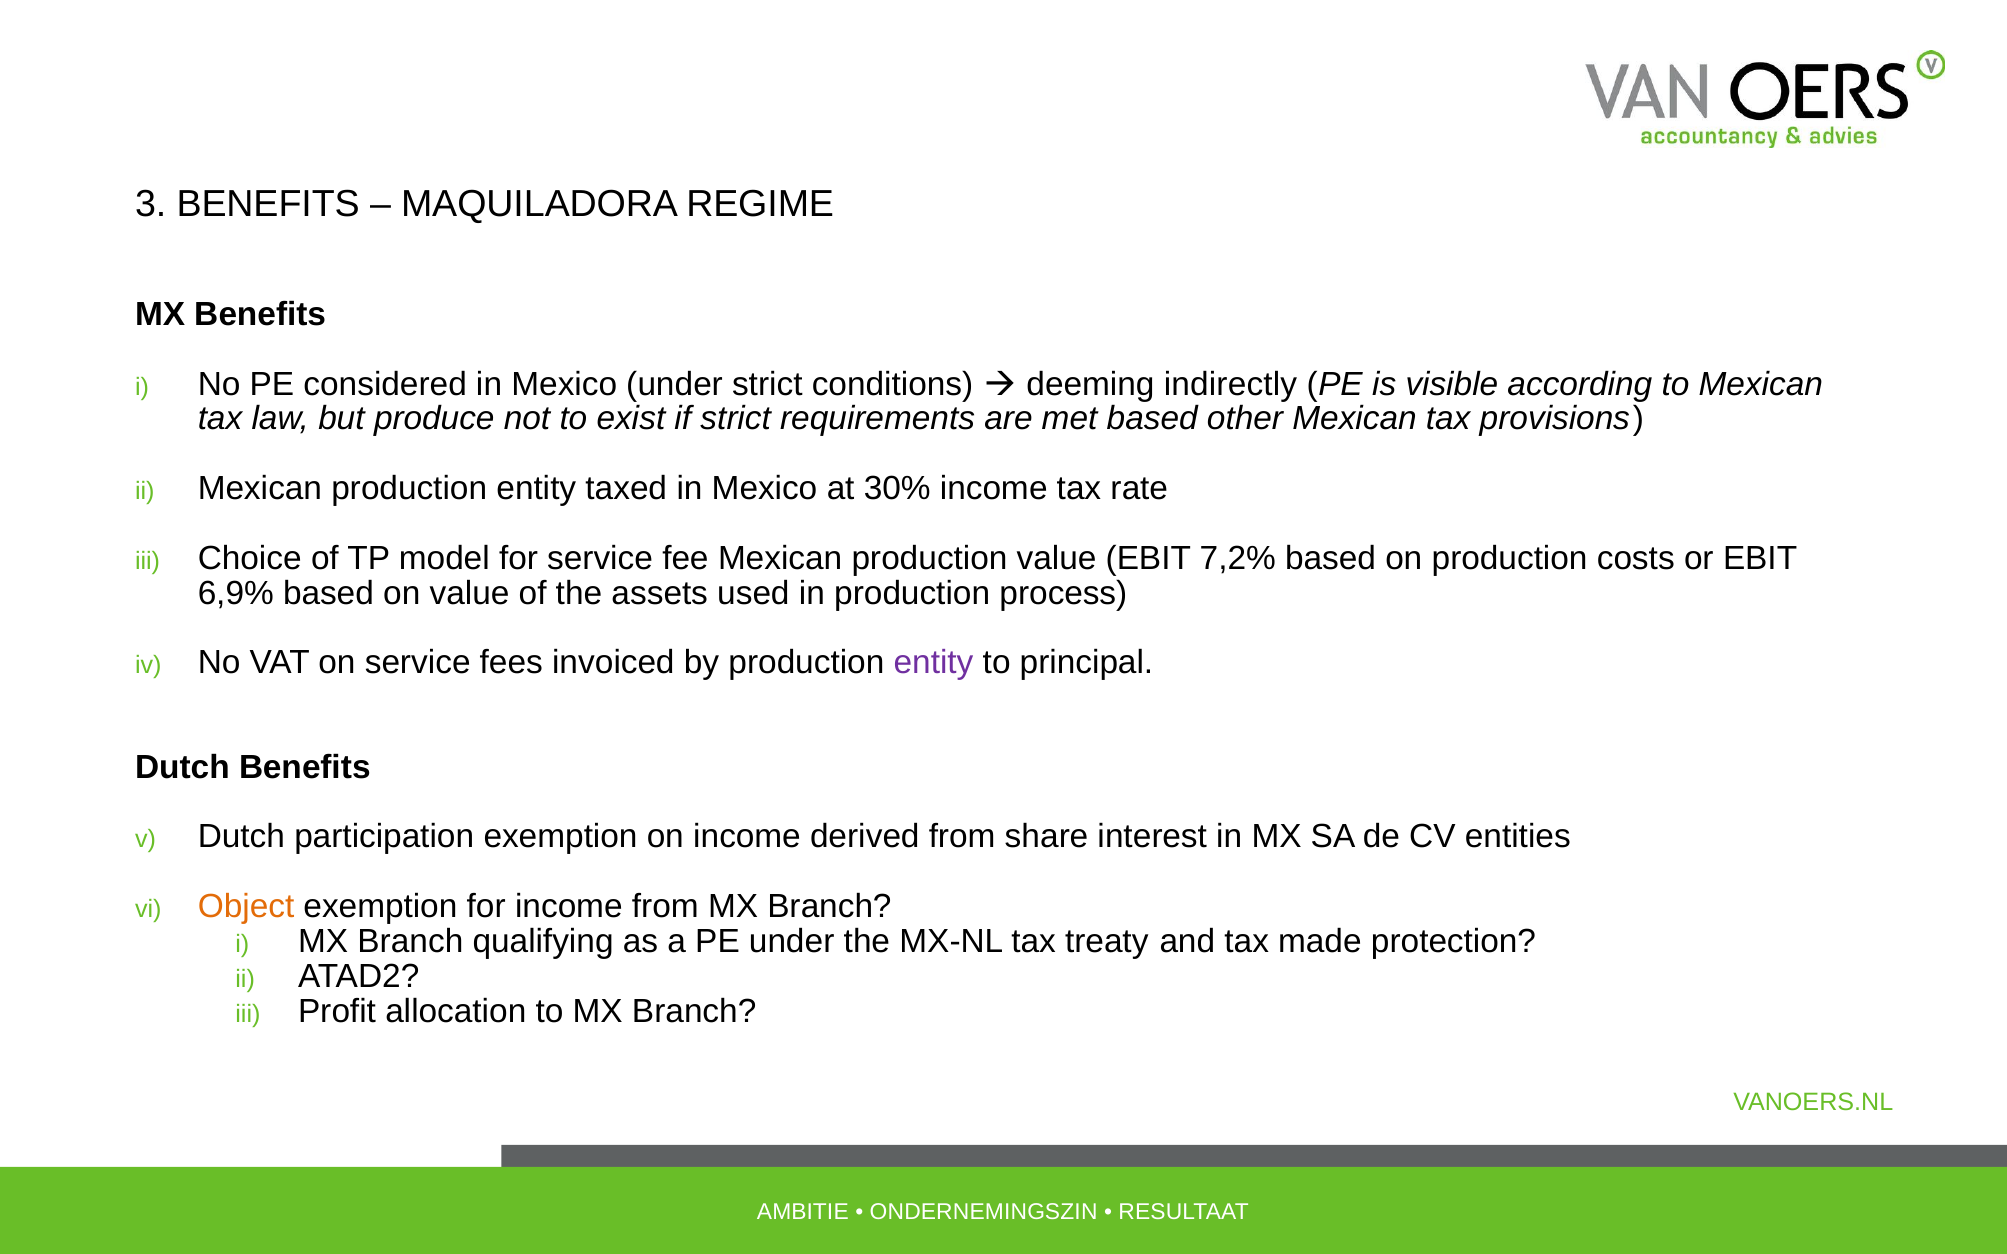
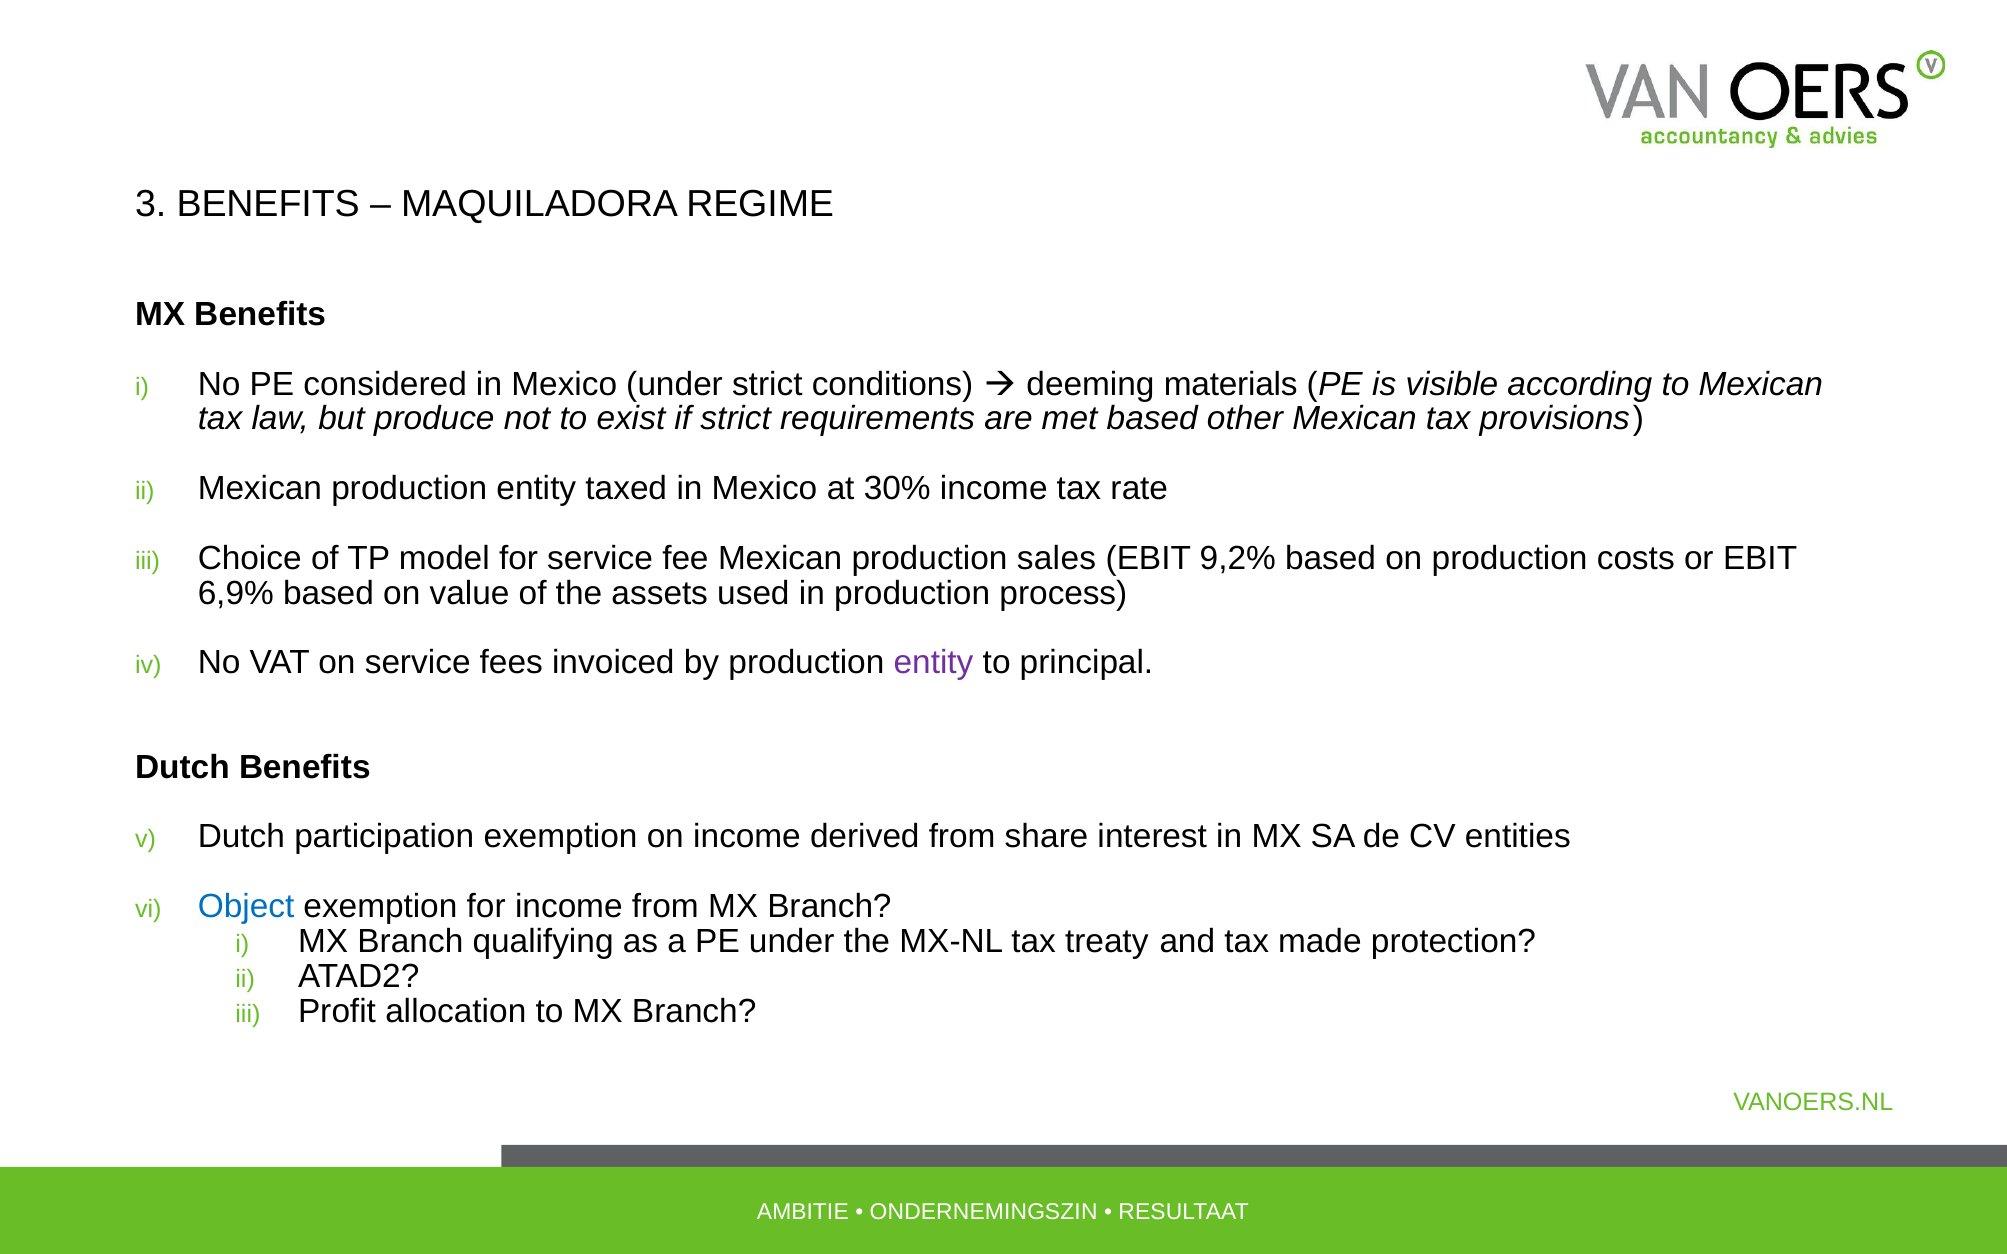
indirectly: indirectly -> materials
production value: value -> sales
7,2%: 7,2% -> 9,2%
Object colour: orange -> blue
